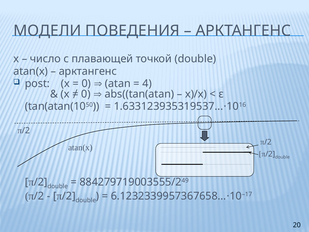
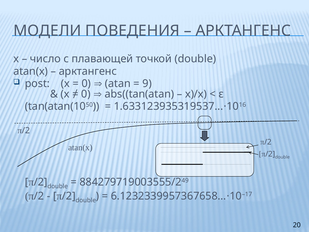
4: 4 -> 9
